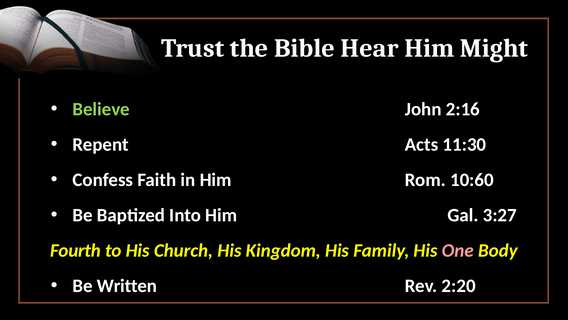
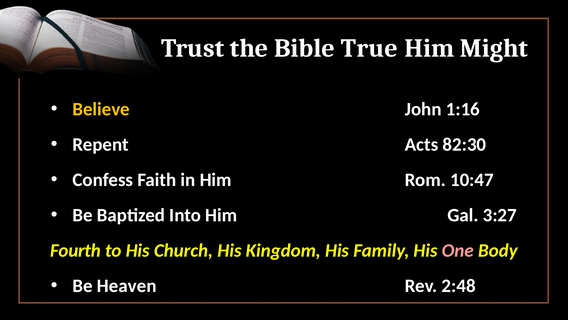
Hear: Hear -> True
Believe colour: light green -> yellow
2:16: 2:16 -> 1:16
11:30: 11:30 -> 82:30
10:60: 10:60 -> 10:47
Written: Written -> Heaven
2:20: 2:20 -> 2:48
